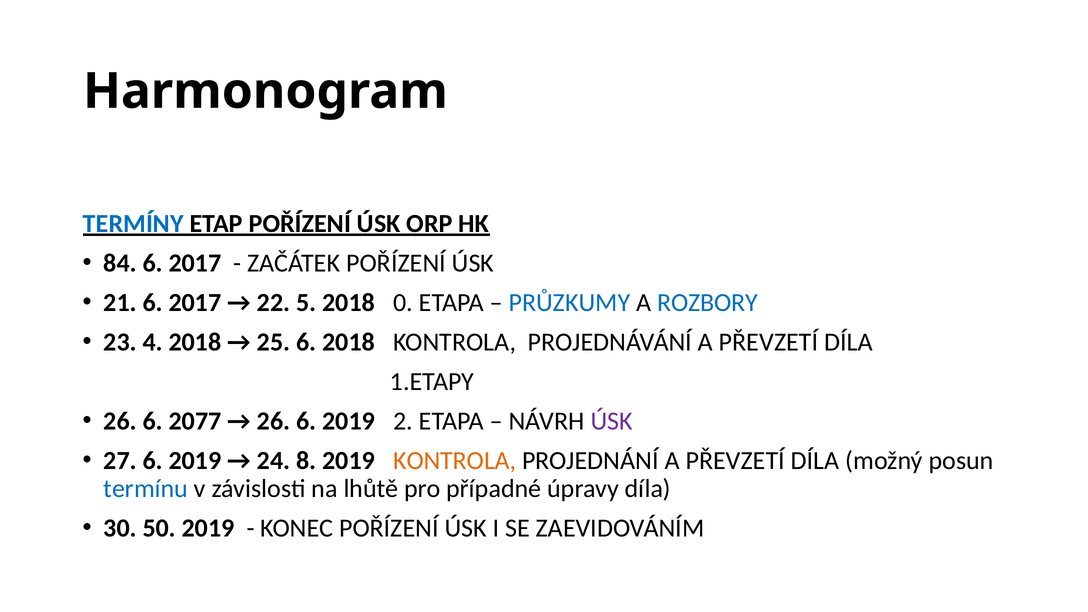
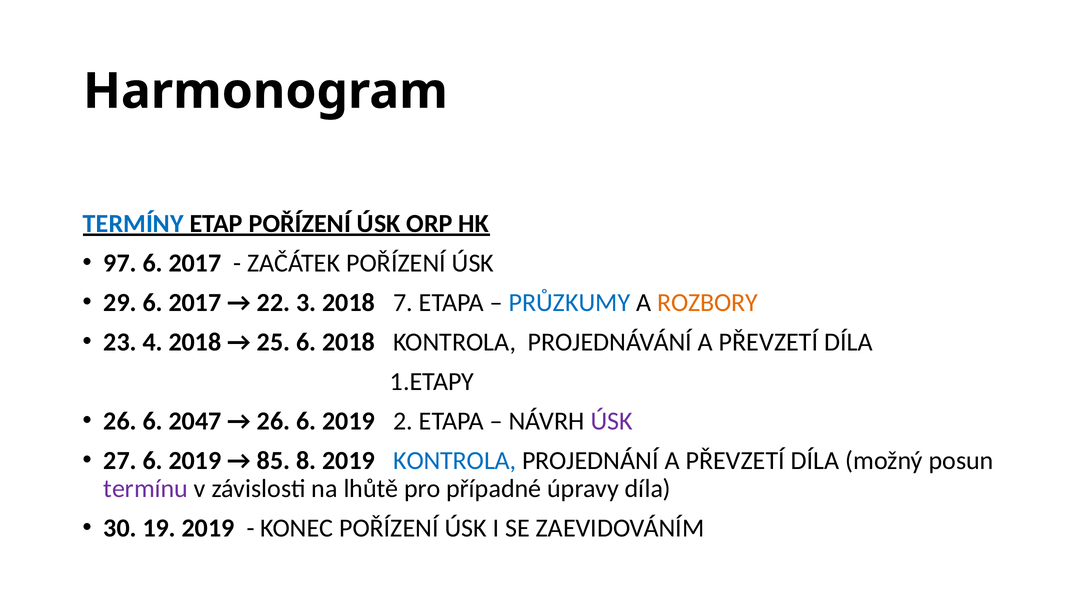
84: 84 -> 97
21: 21 -> 29
5: 5 -> 3
0: 0 -> 7
ROZBORY colour: blue -> orange
2077: 2077 -> 2047
24: 24 -> 85
KONTROLA at (455, 460) colour: orange -> blue
termínu colour: blue -> purple
50: 50 -> 19
